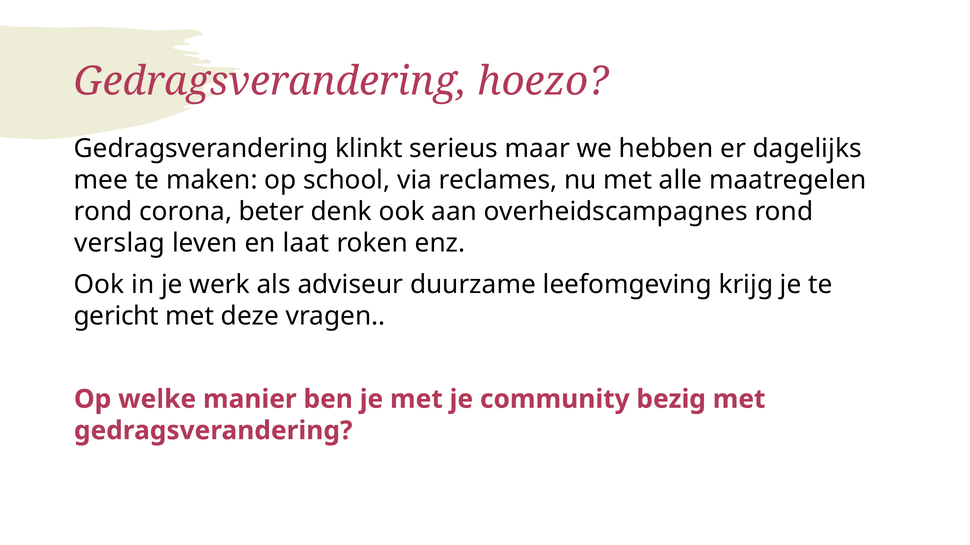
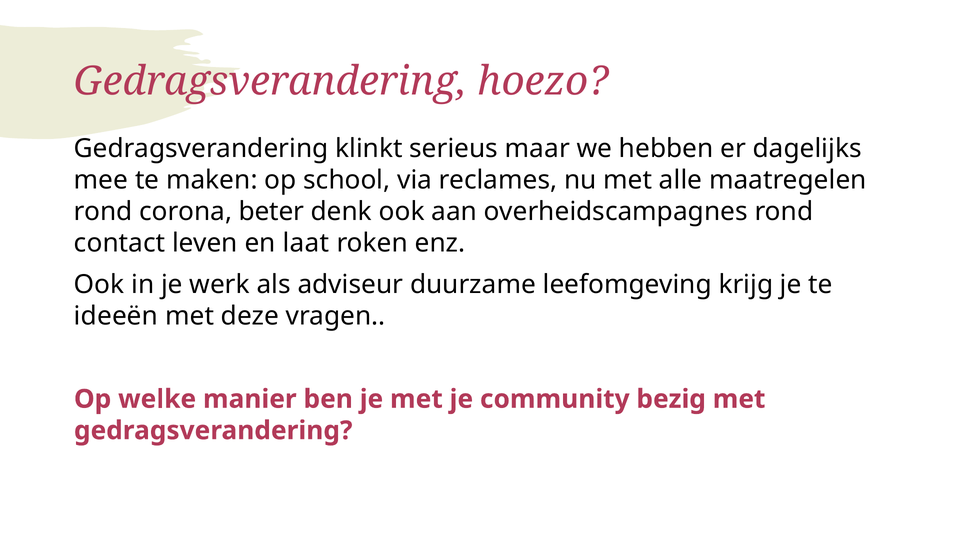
verslag: verslag -> contact
gericht: gericht -> ideeën
